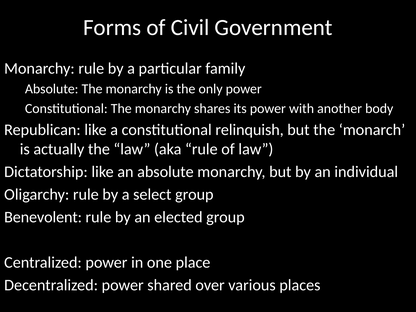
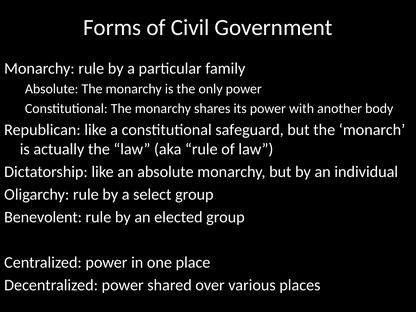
relinquish: relinquish -> safeguard
